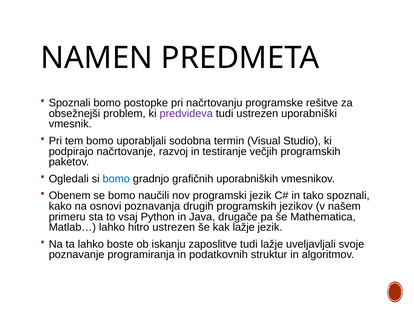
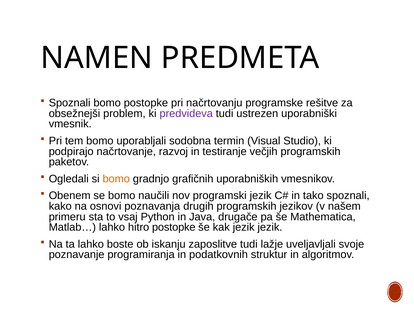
bomo at (116, 179) colour: blue -> orange
hitro ustrezen: ustrezen -> postopke
kak lažje: lažje -> jezik
